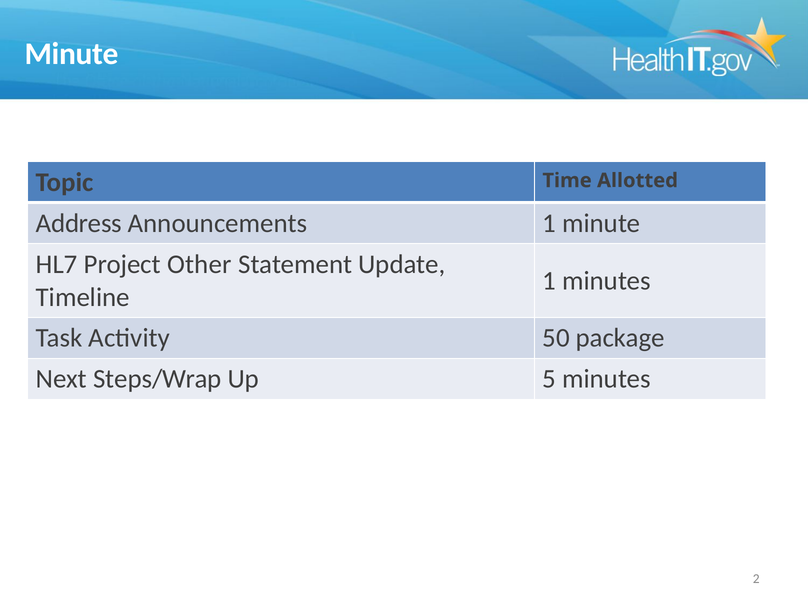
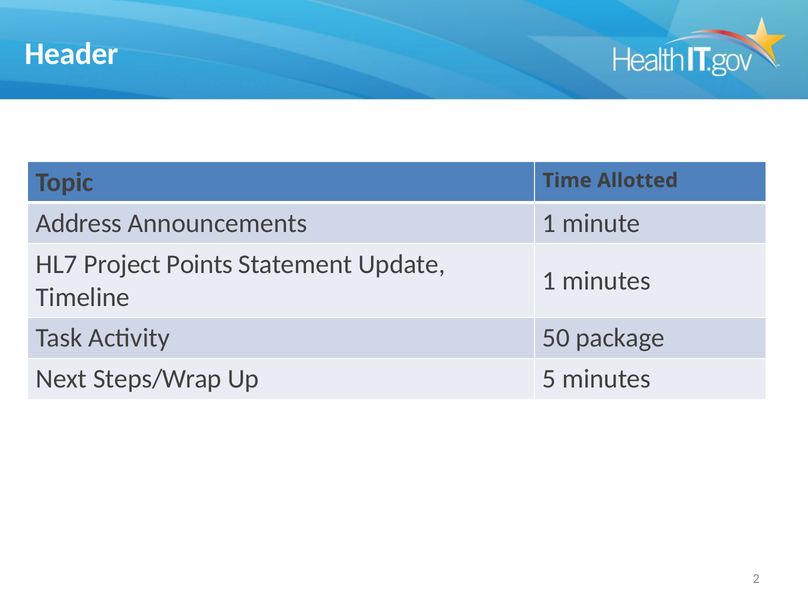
Minute at (72, 54): Minute -> Header
Other: Other -> Points
